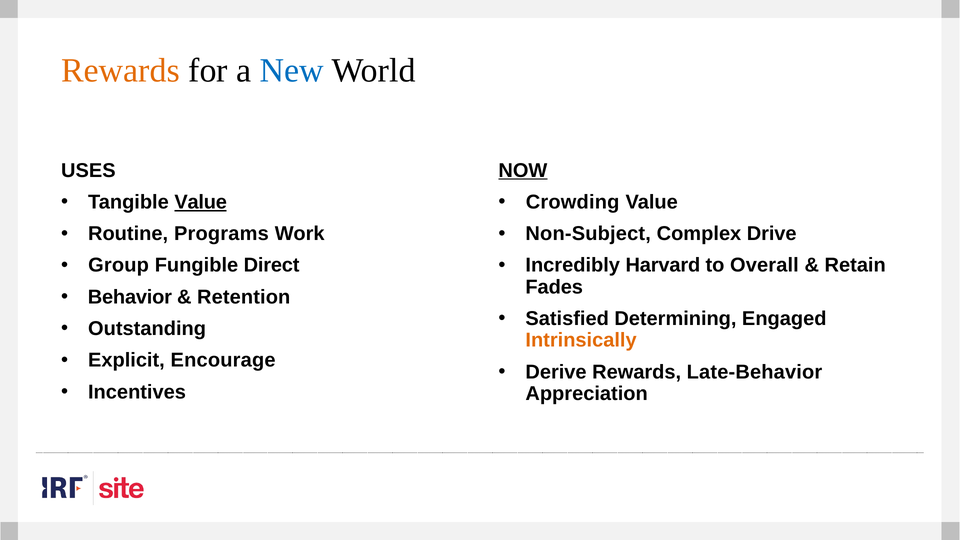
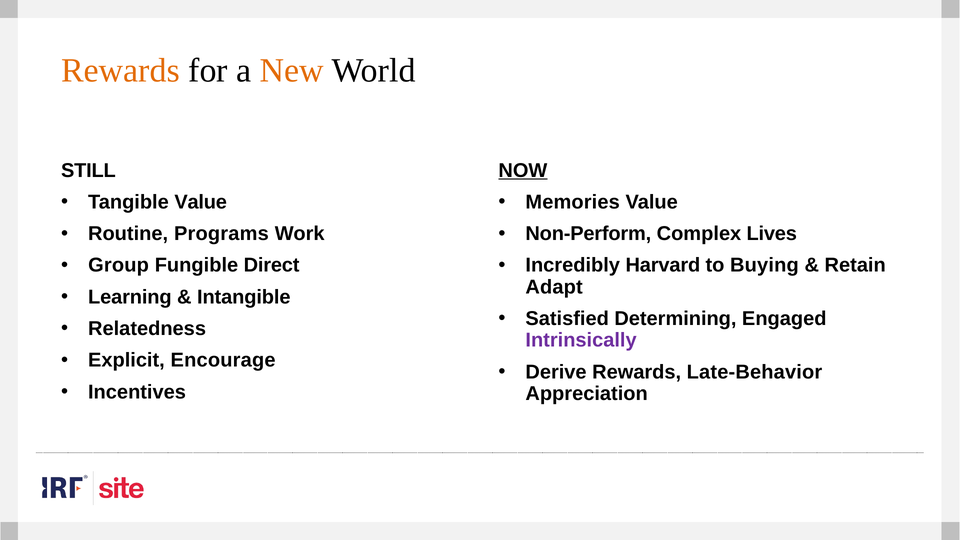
New colour: blue -> orange
USES: USES -> STILL
Value at (201, 202) underline: present -> none
Crowding: Crowding -> Memories
Non-Subject: Non-Subject -> Non-Perform
Drive: Drive -> Lives
Overall: Overall -> Buying
Fades: Fades -> Adapt
Behavior: Behavior -> Learning
Retention: Retention -> Intangible
Outstanding: Outstanding -> Relatedness
Intrinsically colour: orange -> purple
